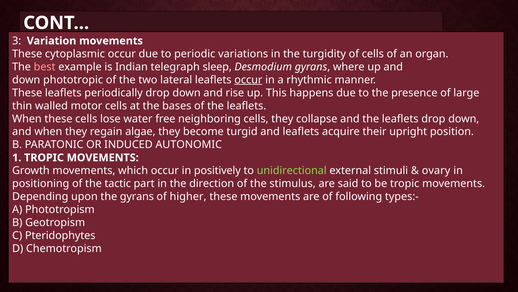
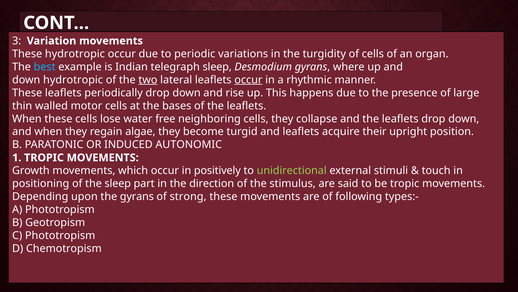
These cytoplasmic: cytoplasmic -> hydrotropic
best colour: pink -> light blue
down phototropic: phototropic -> hydrotropic
two underline: none -> present
ovary: ovary -> touch
the tactic: tactic -> sleep
higher: higher -> strong
C Pteridophytes: Pteridophytes -> Phototropism
